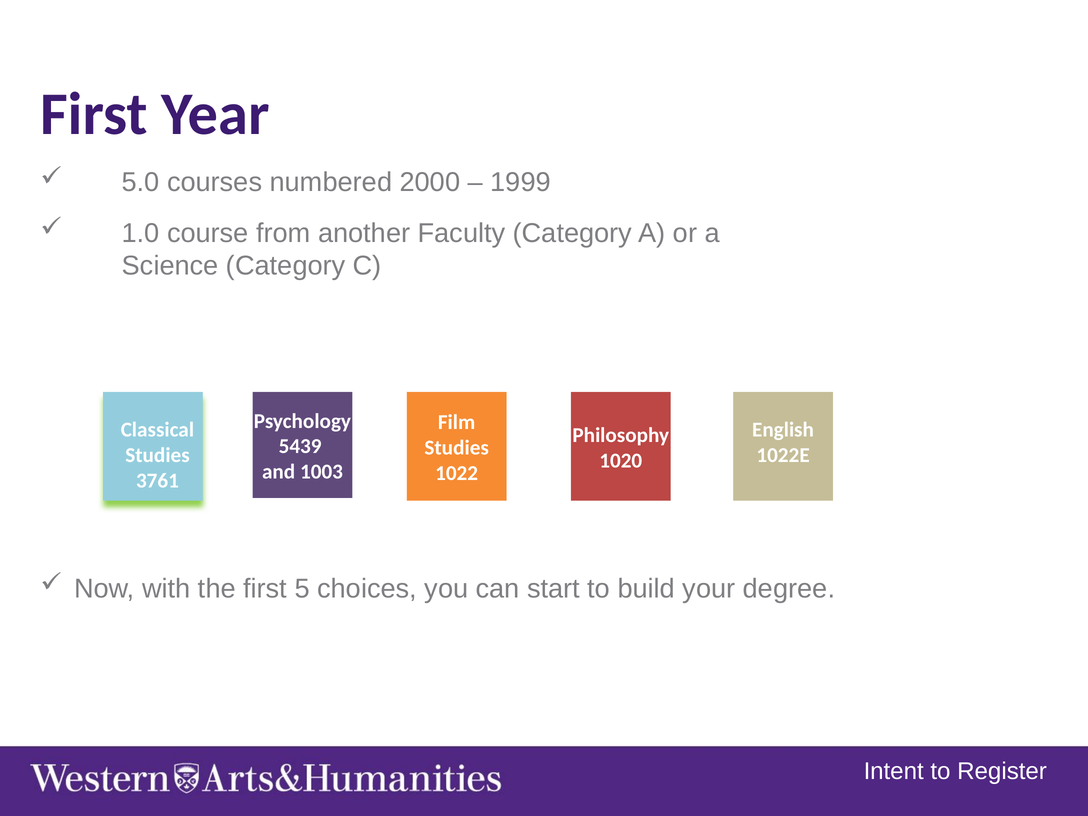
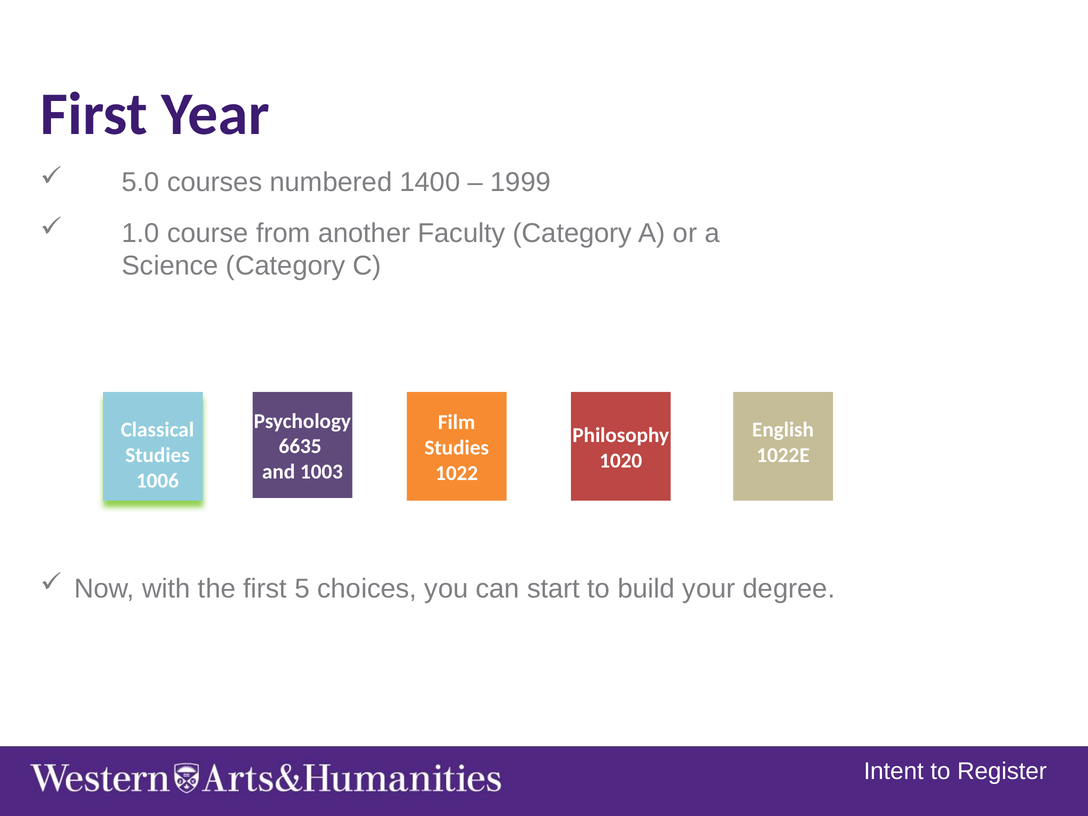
2000: 2000 -> 1400
5439: 5439 -> 6635
3761: 3761 -> 1006
